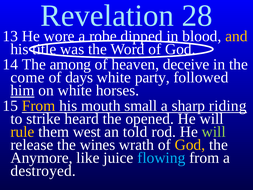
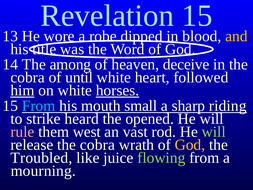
Revelation 28: 28 -> 15
come at (28, 77): come -> cobra
days: days -> until
party: party -> heart
horses underline: none -> present
From at (39, 106) colour: yellow -> light blue
rule colour: yellow -> pink
told: told -> vast
release the wines: wines -> cobra
Anymore: Anymore -> Troubled
flowing colour: light blue -> light green
destroyed: destroyed -> mourning
